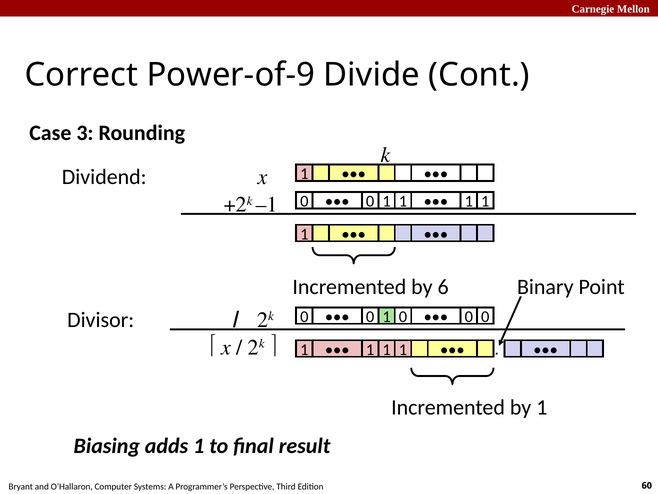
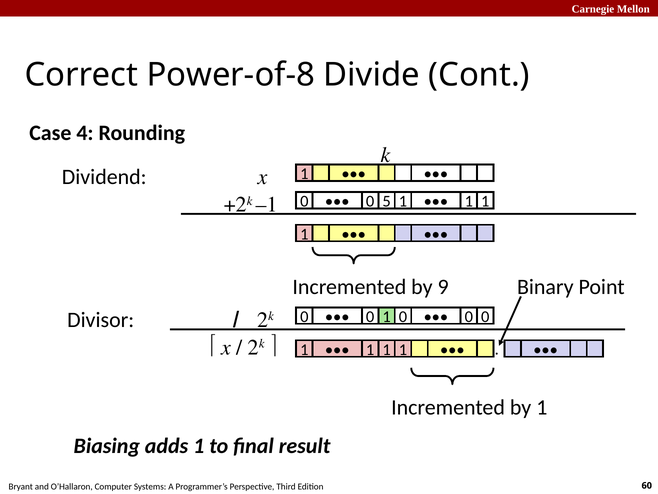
Power-of-9: Power-of-9 -> Power-of-8
3: 3 -> 4
1 at (387, 201): 1 -> 5
6: 6 -> 9
